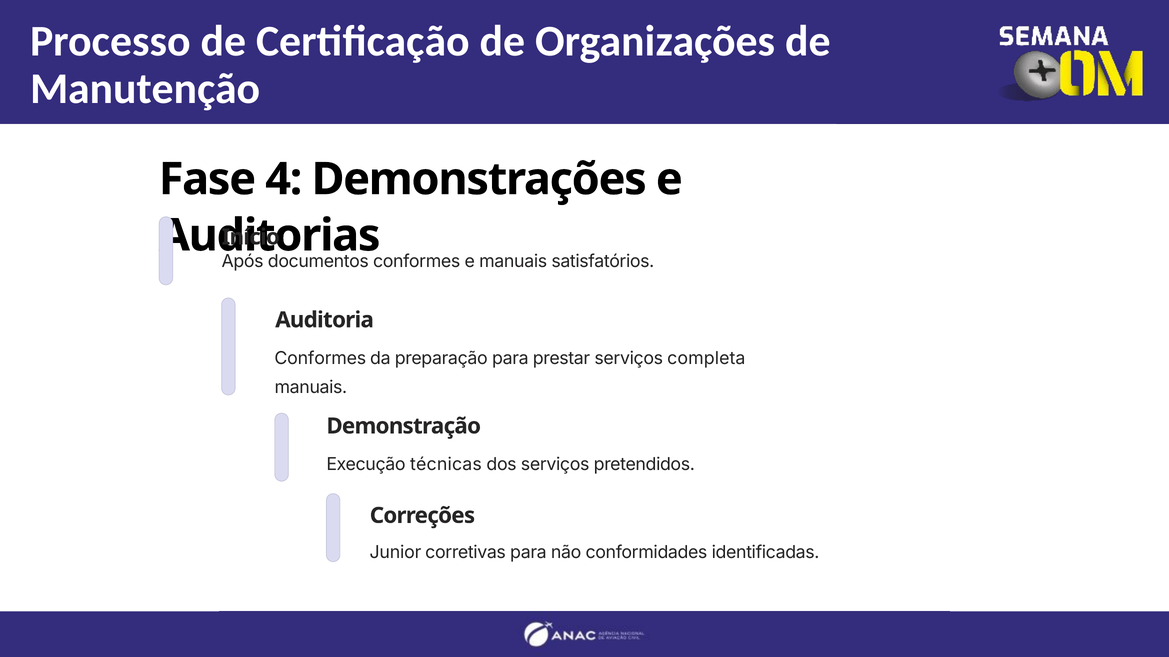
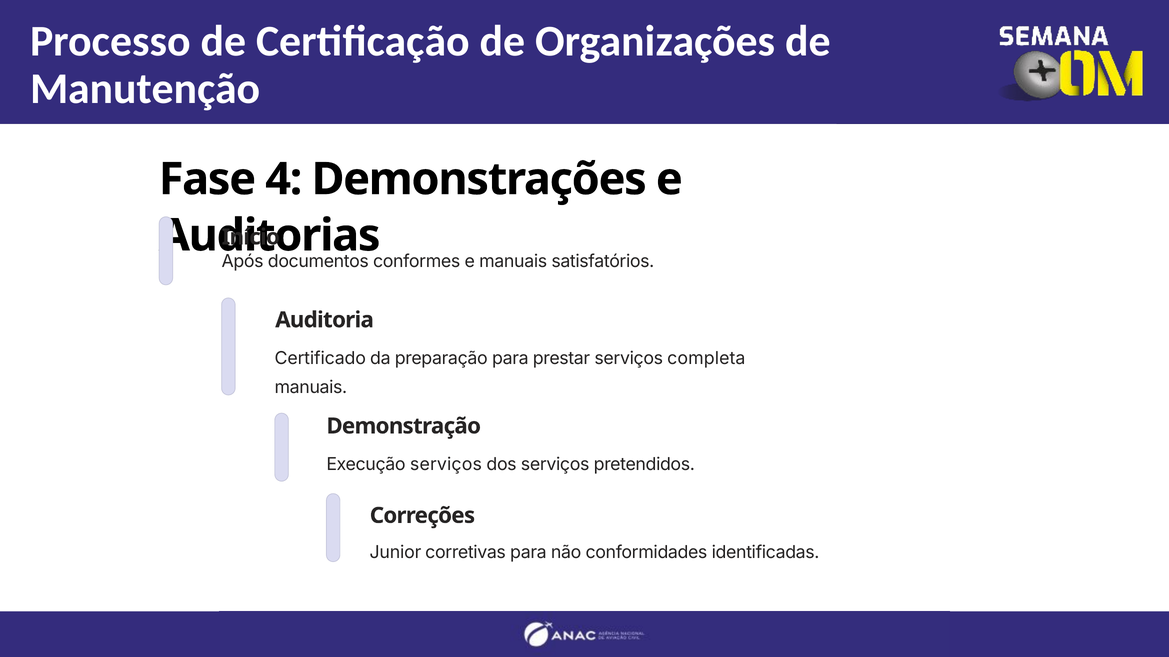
Conformes at (320, 359): Conformes -> Certificado
Execução técnicas: técnicas -> serviços
